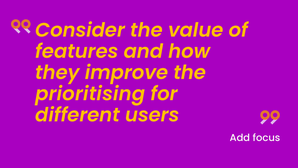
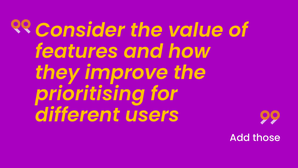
focus: focus -> those
